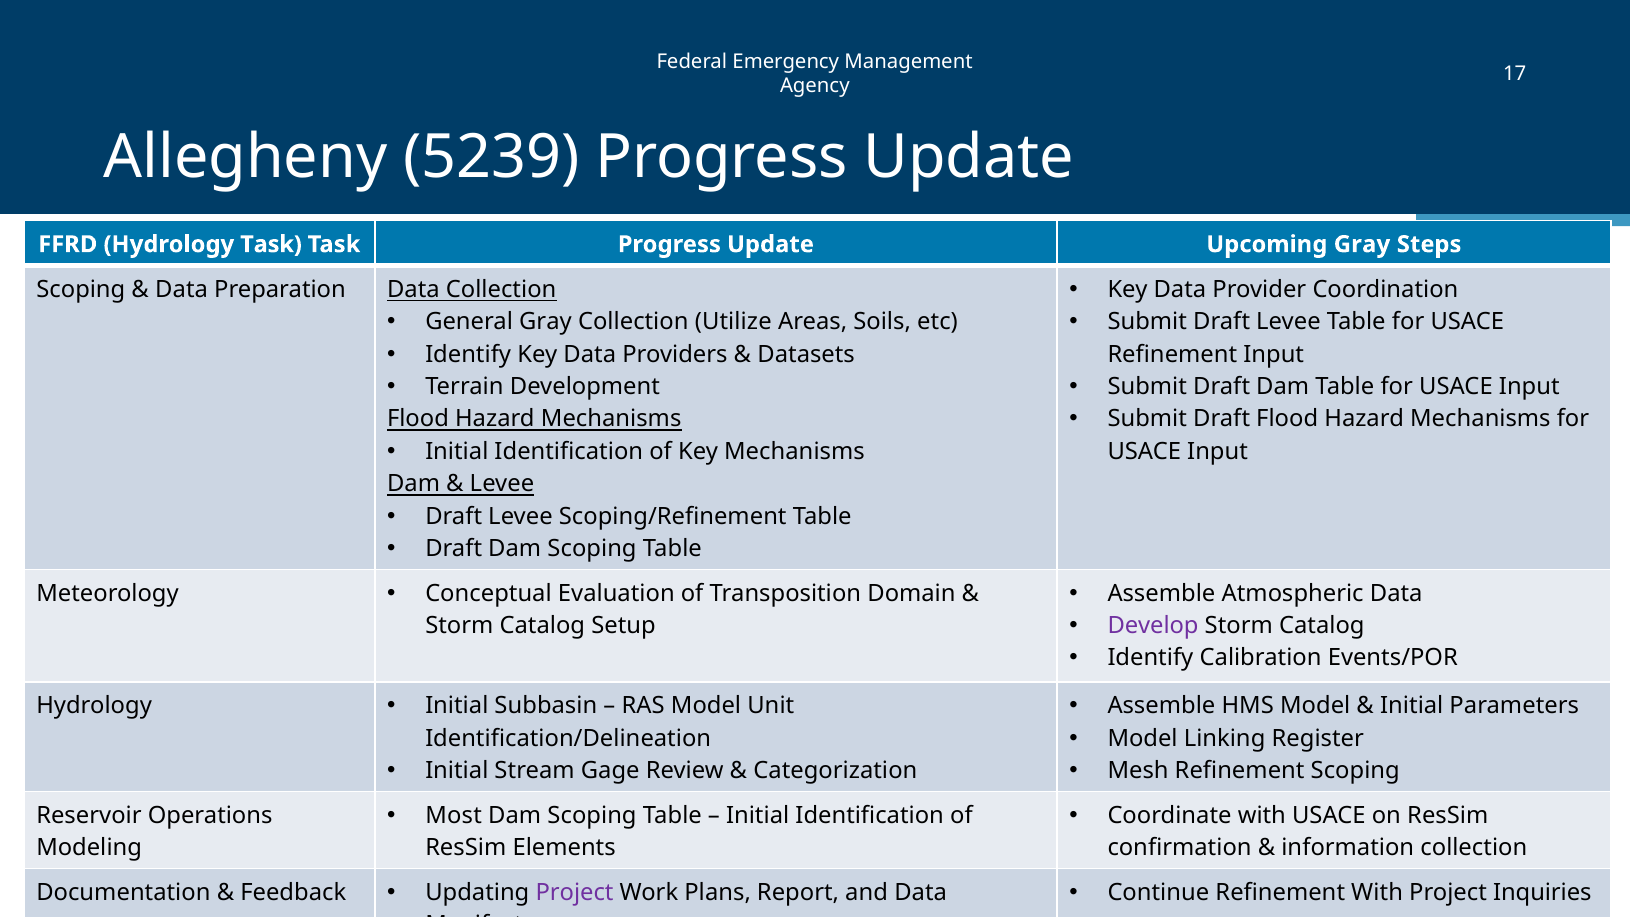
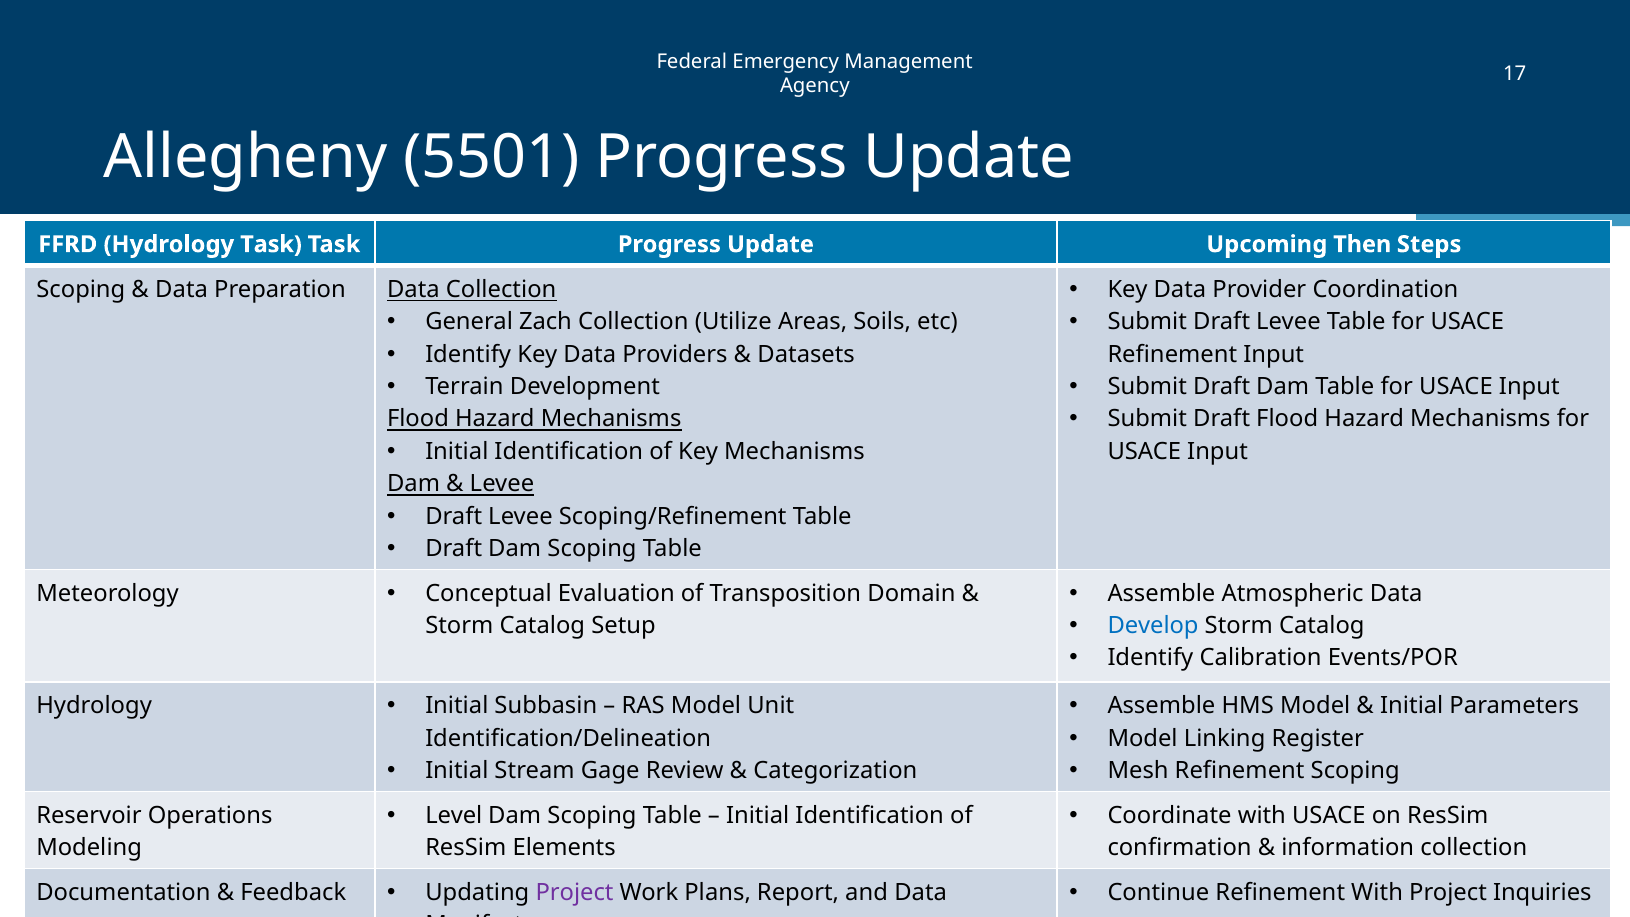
5239: 5239 -> 5501
Upcoming Gray: Gray -> Then
General Gray: Gray -> Zach
Develop colour: purple -> blue
Most: Most -> Level
